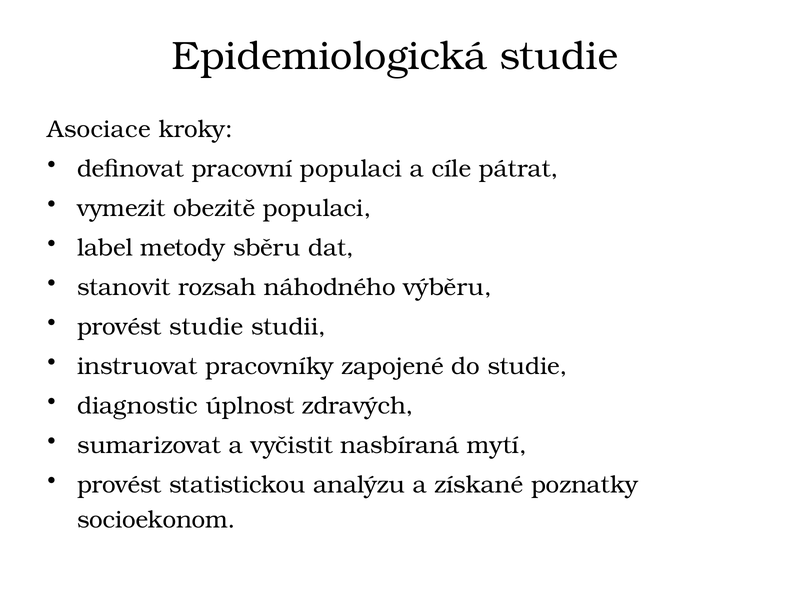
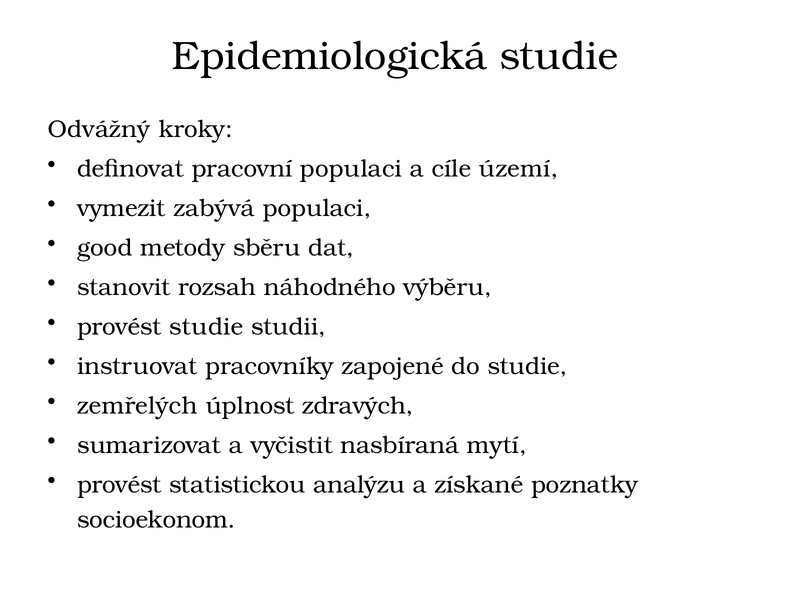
Asociace: Asociace -> Odvážný
pátrat: pátrat -> území
obezitě: obezitě -> zabývá
label: label -> good
diagnostic: diagnostic -> zemřelých
